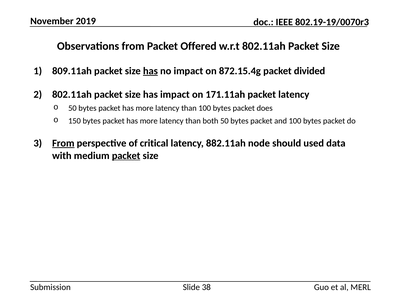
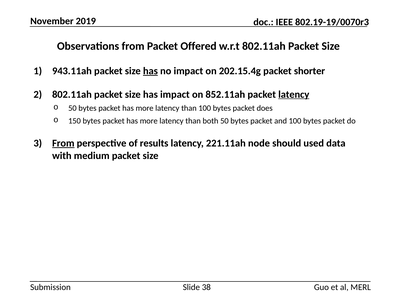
809.11ah: 809.11ah -> 943.11ah
872.15.4g: 872.15.4g -> 202.15.4g
divided: divided -> shorter
171.11ah: 171.11ah -> 852.11ah
latency at (294, 94) underline: none -> present
critical: critical -> results
882.11ah: 882.11ah -> 221.11ah
packet at (126, 155) underline: present -> none
